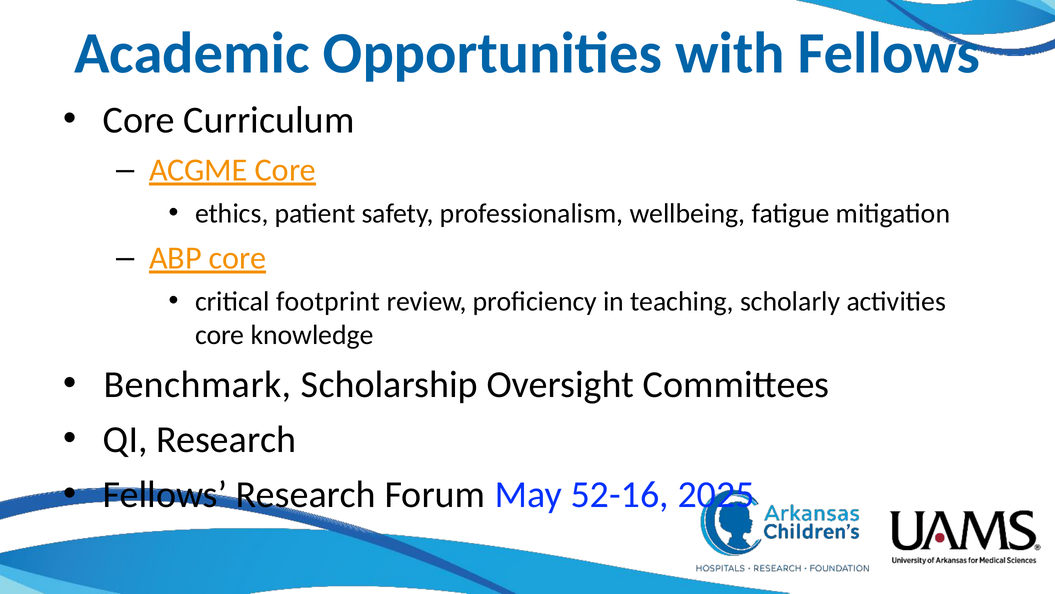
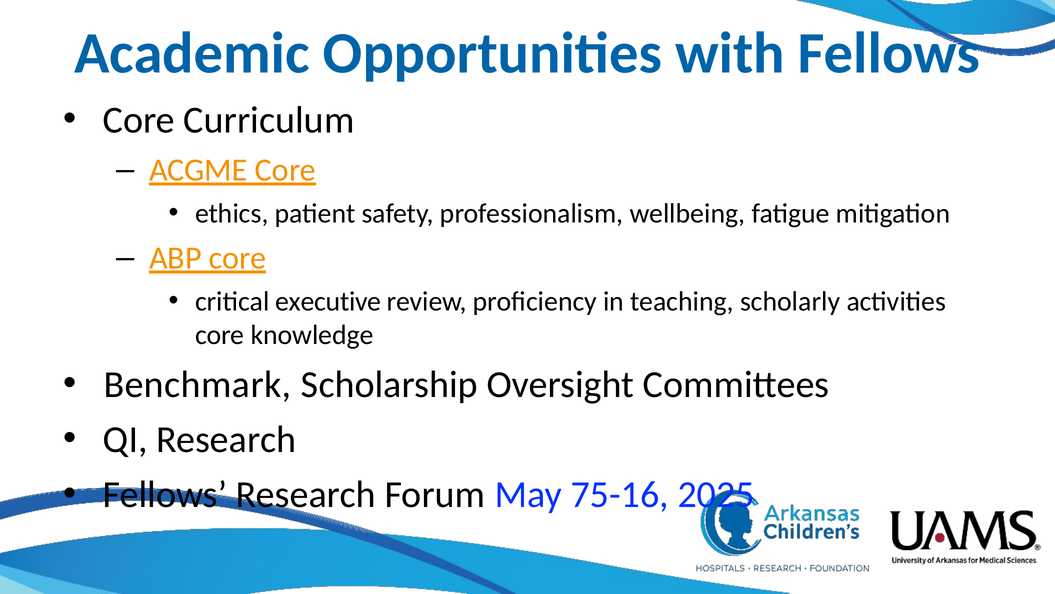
footprint: footprint -> executive
52-16: 52-16 -> 75-16
